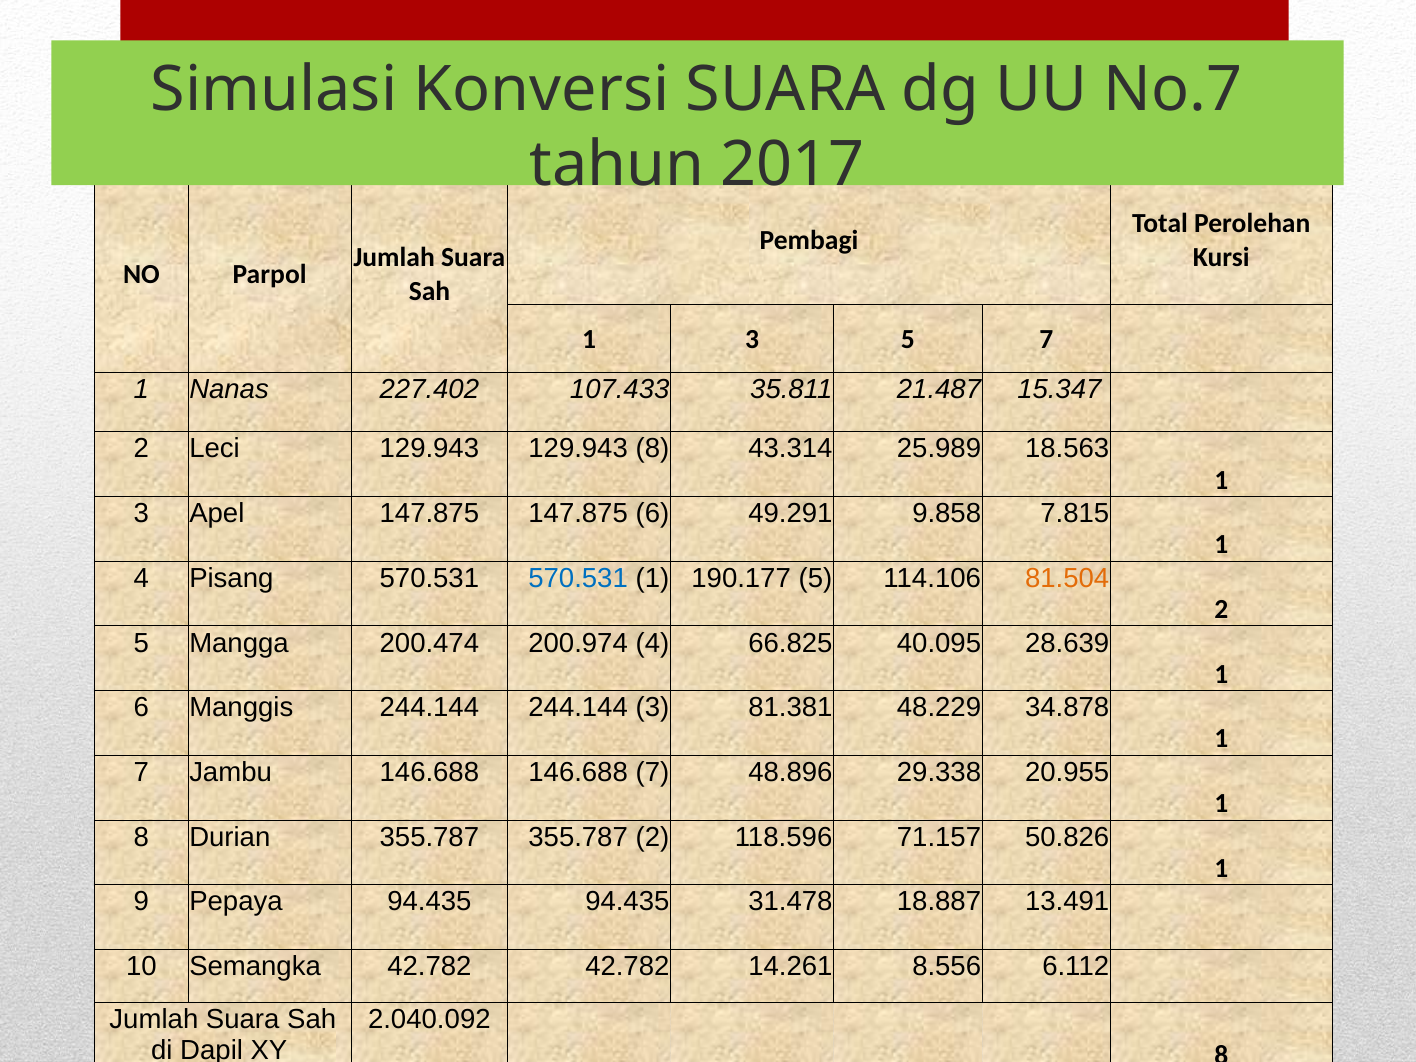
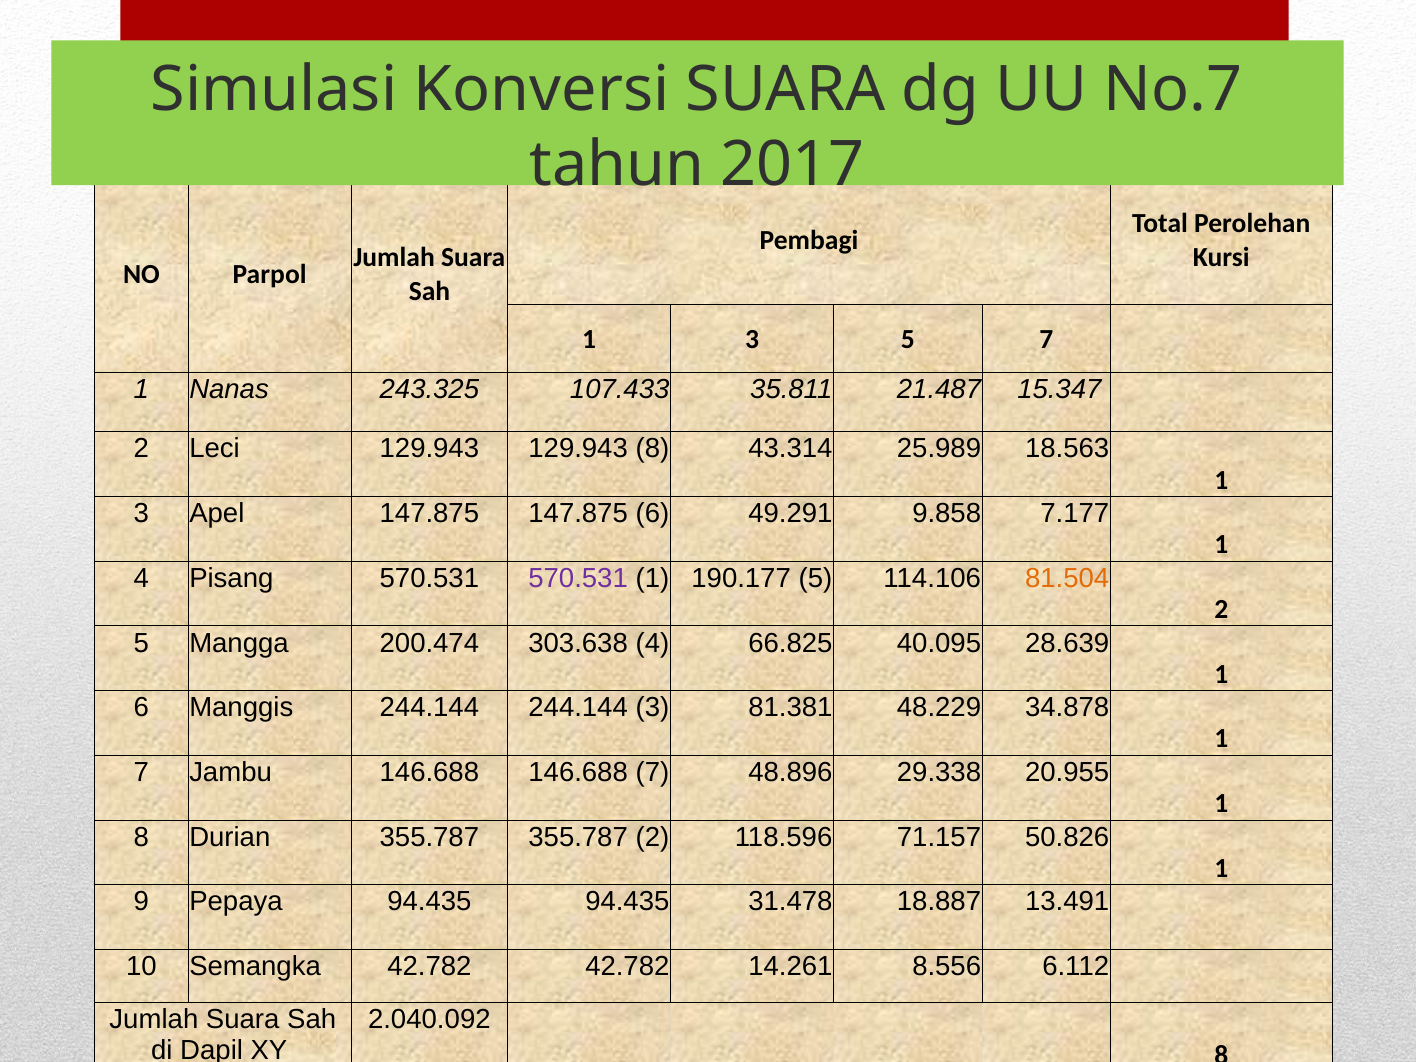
227.402: 227.402 -> 243.325
7.815: 7.815 -> 7.177
570.531 at (578, 578) colour: blue -> purple
200.974: 200.974 -> 303.638
